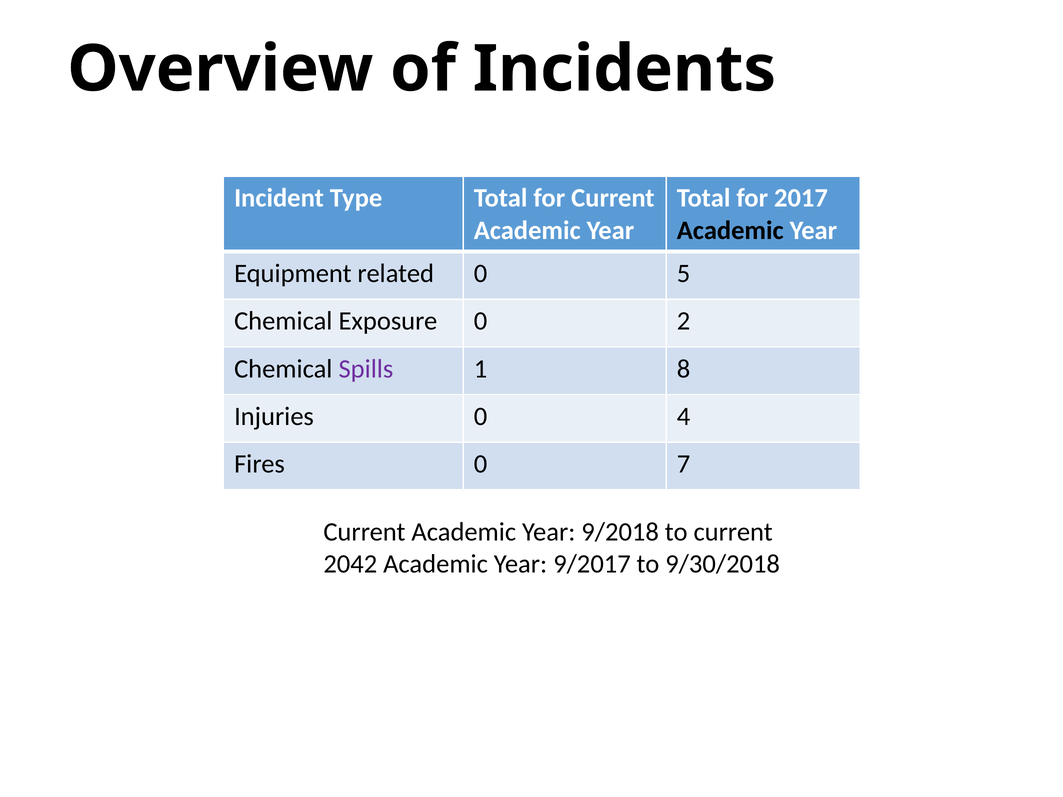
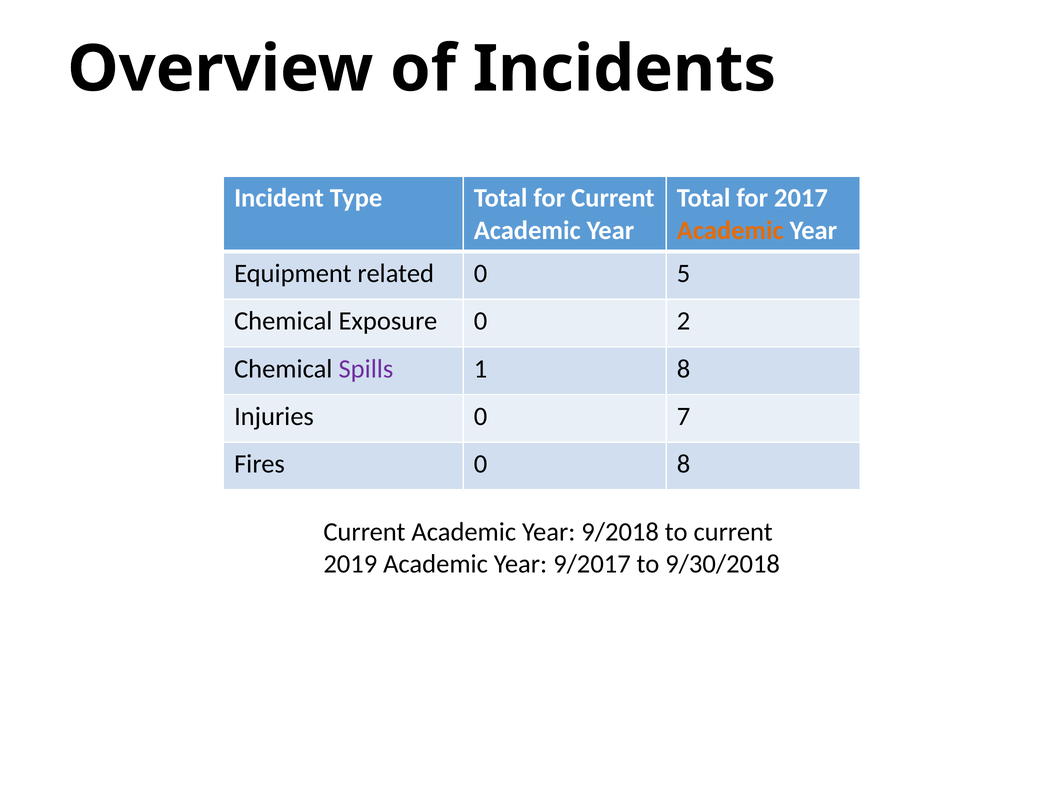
Academic at (730, 231) colour: black -> orange
4: 4 -> 7
0 7: 7 -> 8
2042: 2042 -> 2019
